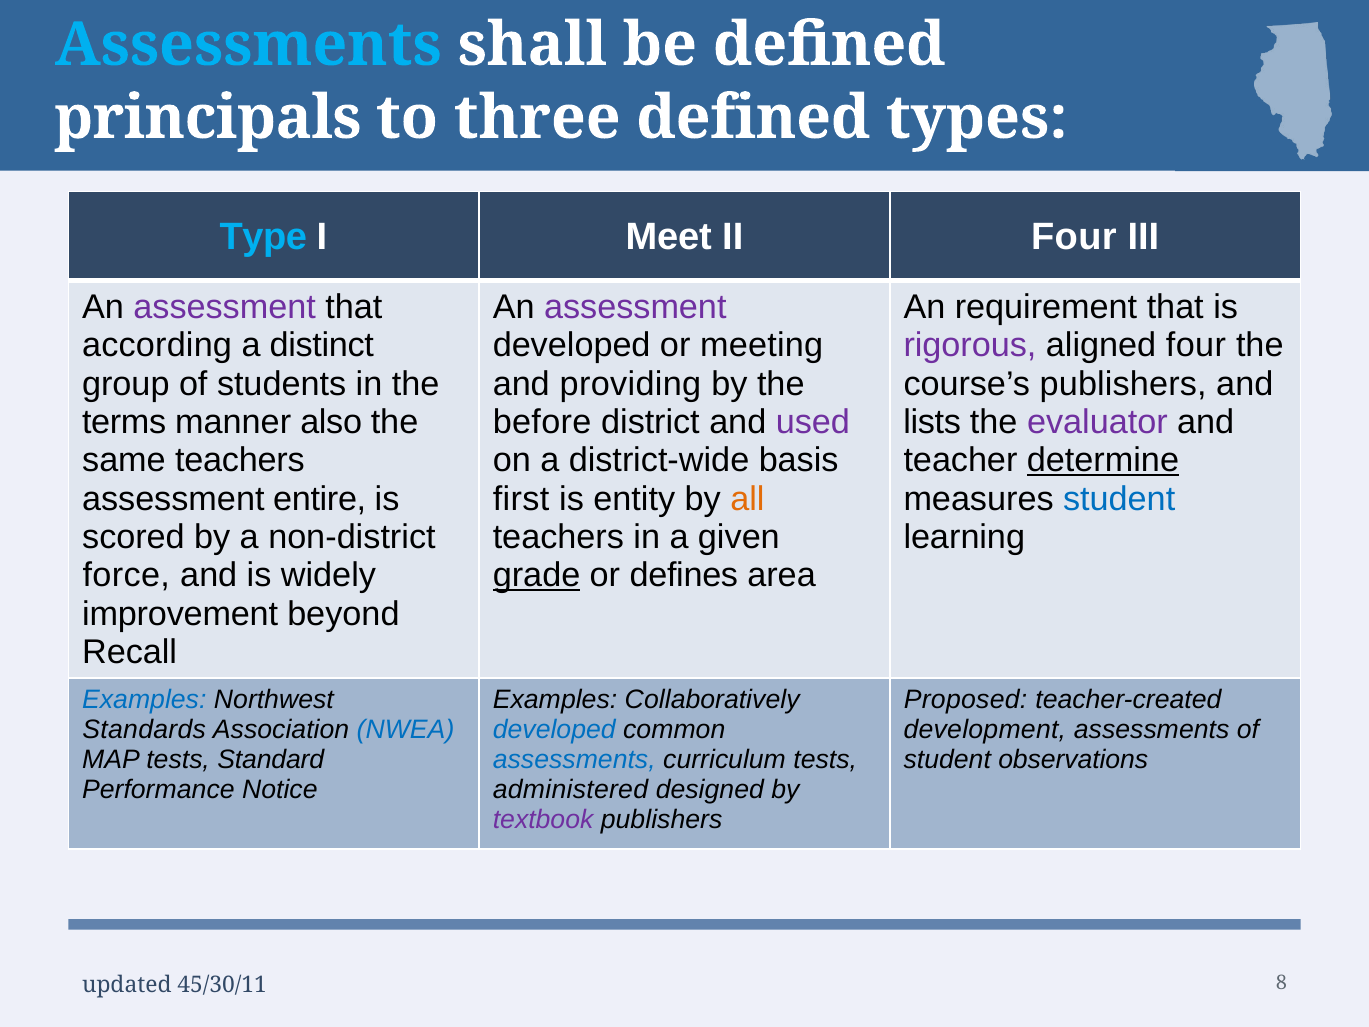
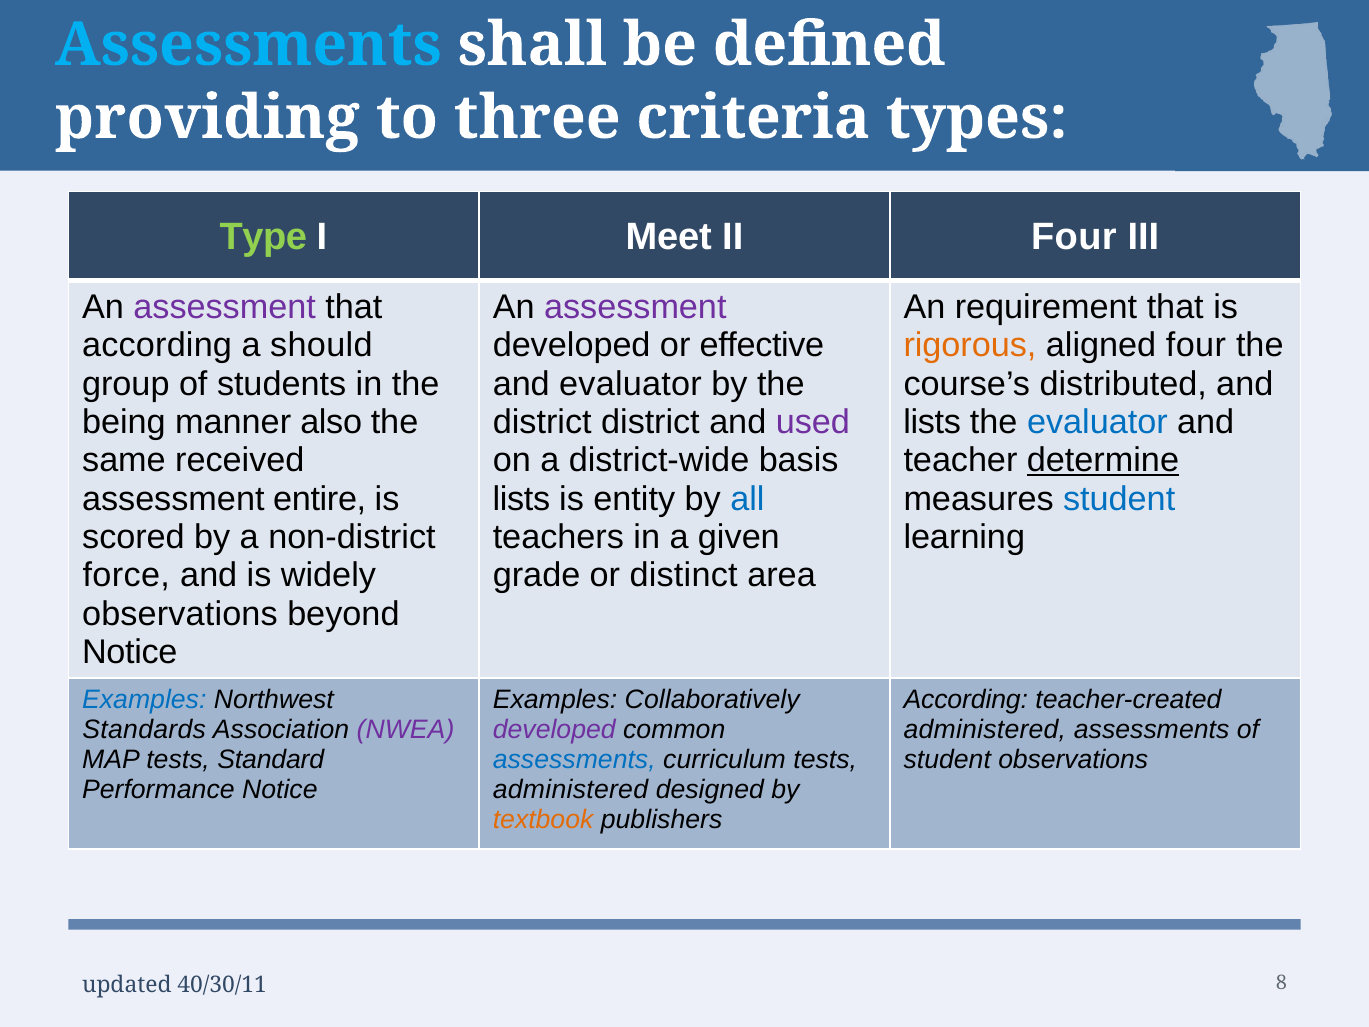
principals: principals -> providing
three defined: defined -> criteria
Type colour: light blue -> light green
distinct: distinct -> should
meeting: meeting -> effective
rigorous colour: purple -> orange
and providing: providing -> evaluator
course’s publishers: publishers -> distributed
terms: terms -> being
before at (542, 422): before -> district
evaluator at (1097, 422) colour: purple -> blue
same teachers: teachers -> received
first at (521, 499): first -> lists
all colour: orange -> blue
grade underline: present -> none
defines: defines -> distinct
improvement at (180, 614): improvement -> observations
Recall at (130, 652): Recall -> Notice
Proposed at (966, 700): Proposed -> According
NWEA colour: blue -> purple
developed at (554, 730) colour: blue -> purple
development at (985, 730): development -> administered
textbook colour: purple -> orange
45/30/11: 45/30/11 -> 40/30/11
